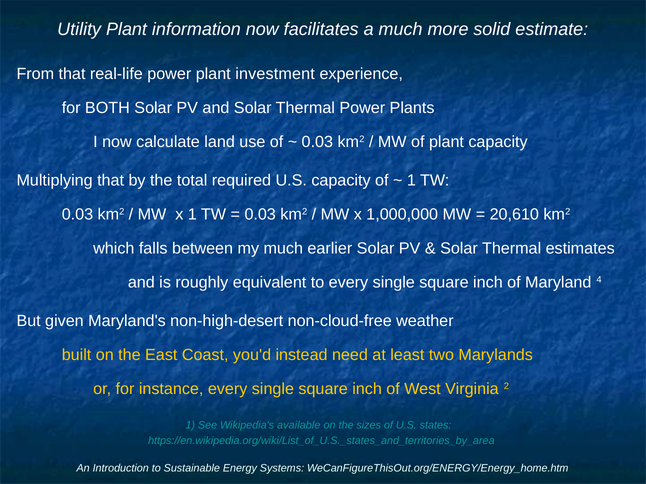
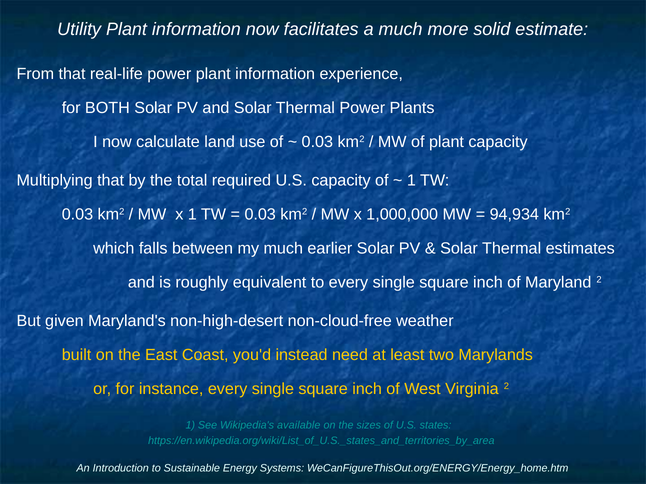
power plant investment: investment -> information
20,610: 20,610 -> 94,934
Maryland 4: 4 -> 2
